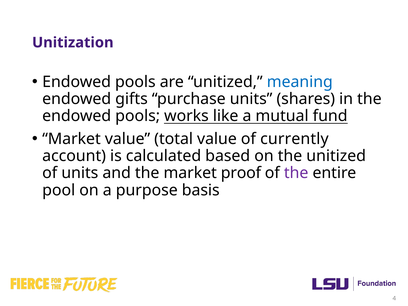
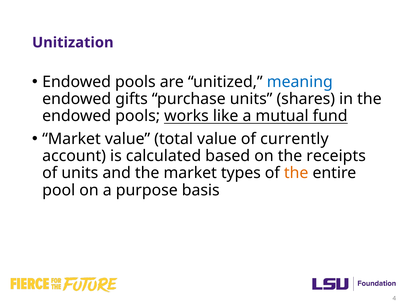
the unitized: unitized -> receipts
proof: proof -> types
the at (296, 173) colour: purple -> orange
